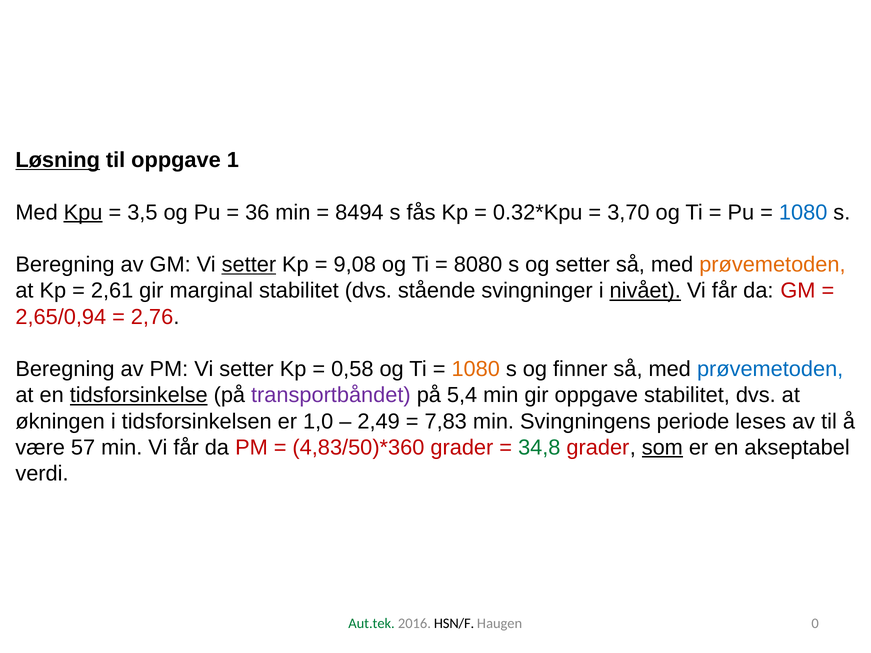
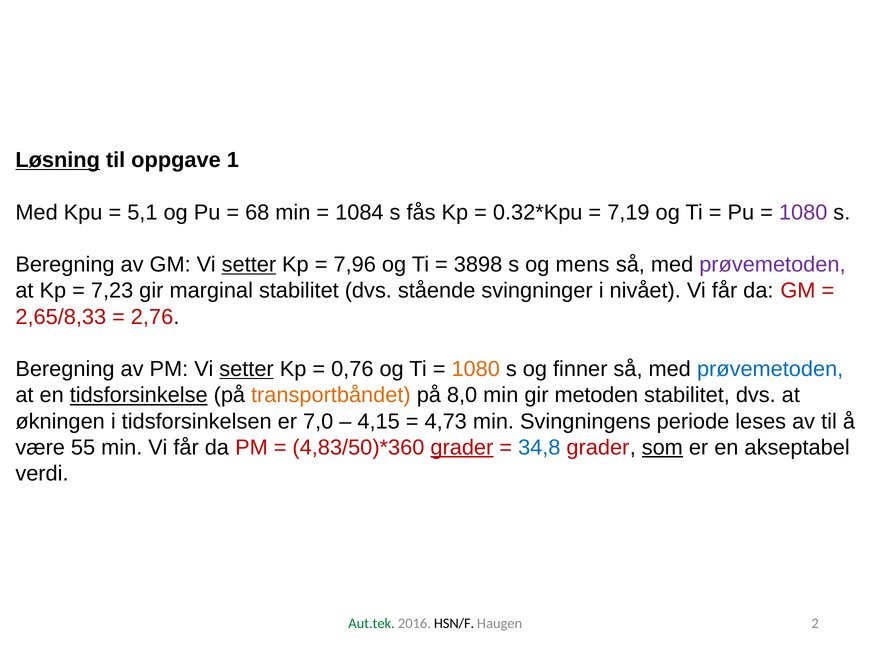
Kpu underline: present -> none
3,5: 3,5 -> 5,1
36: 36 -> 68
8494: 8494 -> 1084
3,70: 3,70 -> 7,19
1080 at (803, 213) colour: blue -> purple
9,08: 9,08 -> 7,96
8080: 8080 -> 3898
og setter: setter -> mens
prøvemetoden at (772, 265) colour: orange -> purple
2,61: 2,61 -> 7,23
nivået underline: present -> none
2,65/0,94: 2,65/0,94 -> 2,65/8,33
setter at (247, 369) underline: none -> present
0,58: 0,58 -> 0,76
transportbåndet colour: purple -> orange
5,4: 5,4 -> 8,0
gir oppgave: oppgave -> metoden
1,0: 1,0 -> 7,0
2,49: 2,49 -> 4,15
7,83: 7,83 -> 4,73
57: 57 -> 55
grader at (462, 448) underline: none -> present
34,8 colour: green -> blue
0: 0 -> 2
